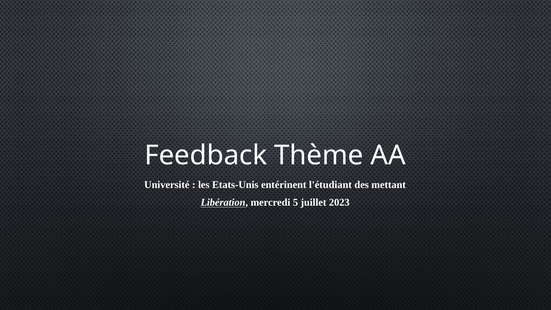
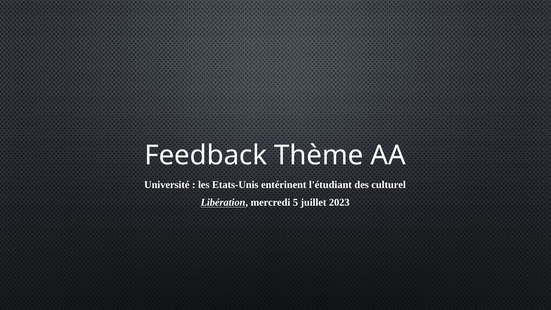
mettant: mettant -> culturel
